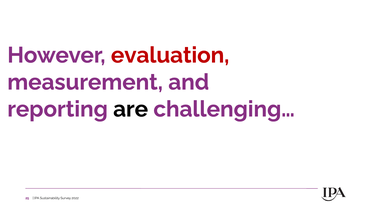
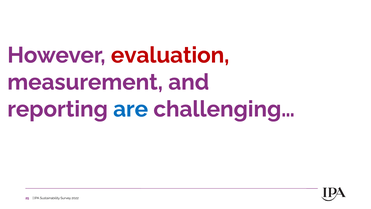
are colour: black -> blue
